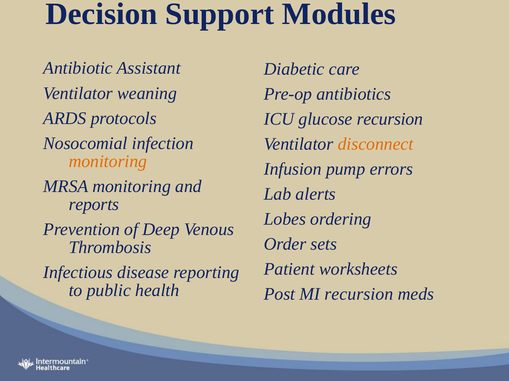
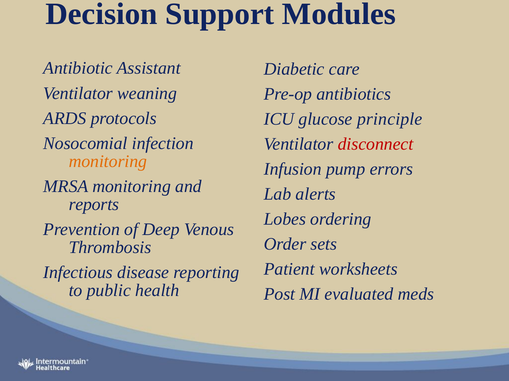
glucose recursion: recursion -> principle
disconnect colour: orange -> red
MI recursion: recursion -> evaluated
